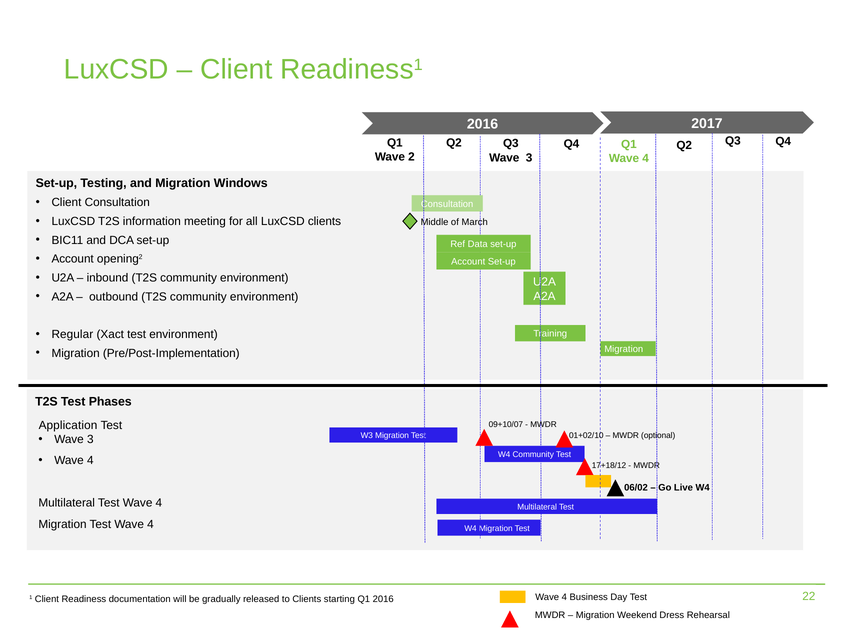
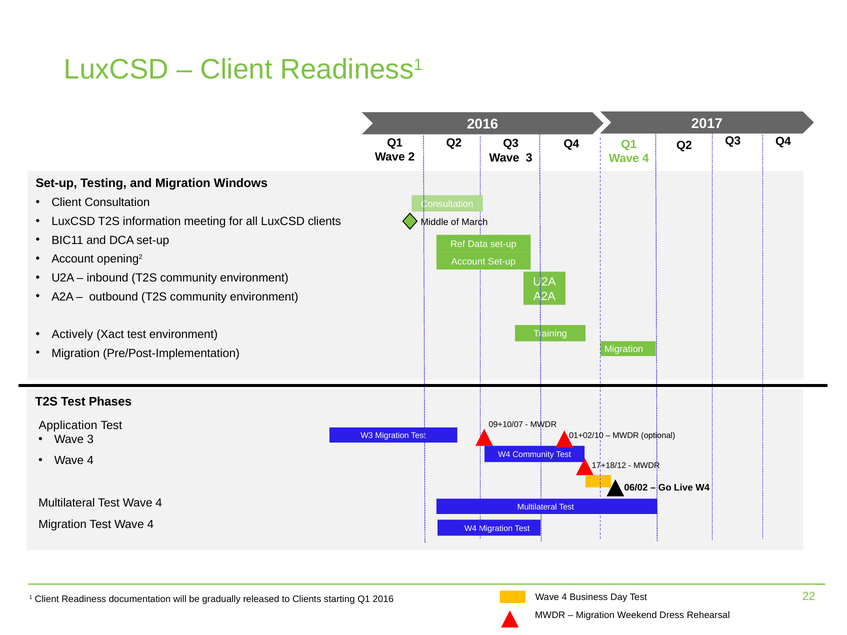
Regular: Regular -> Actively
